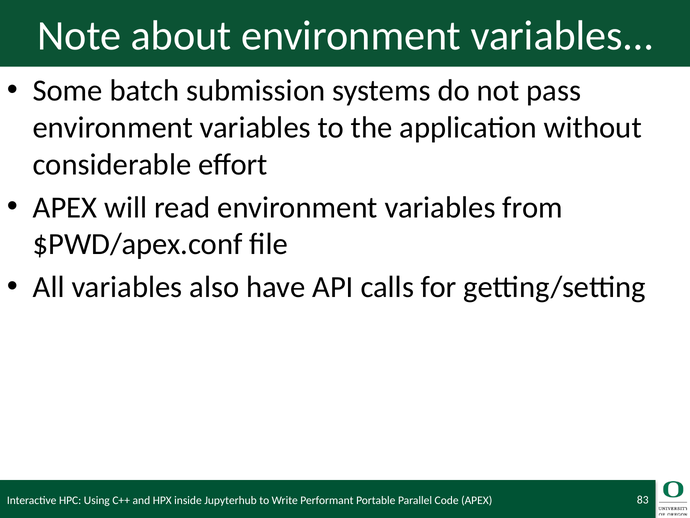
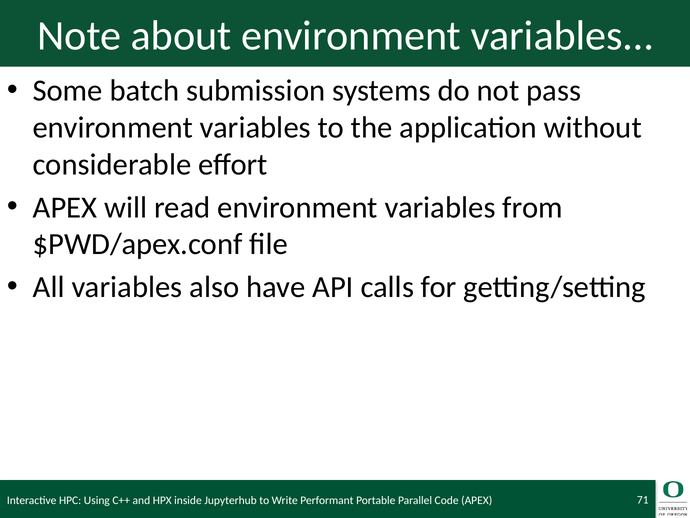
83: 83 -> 71
